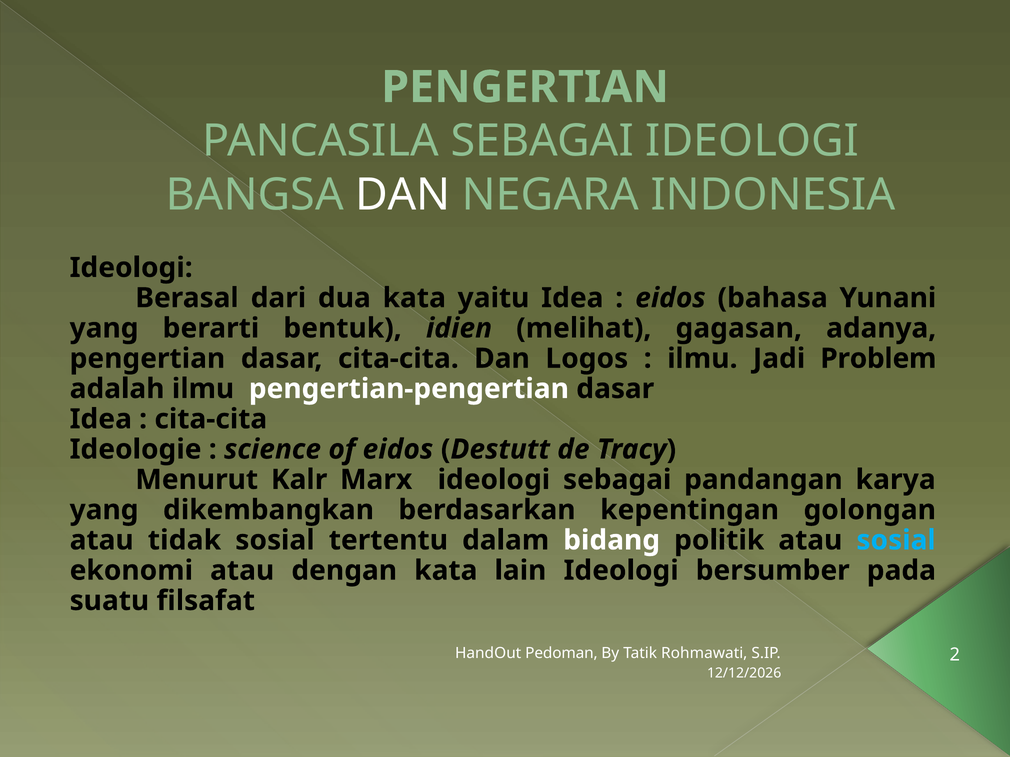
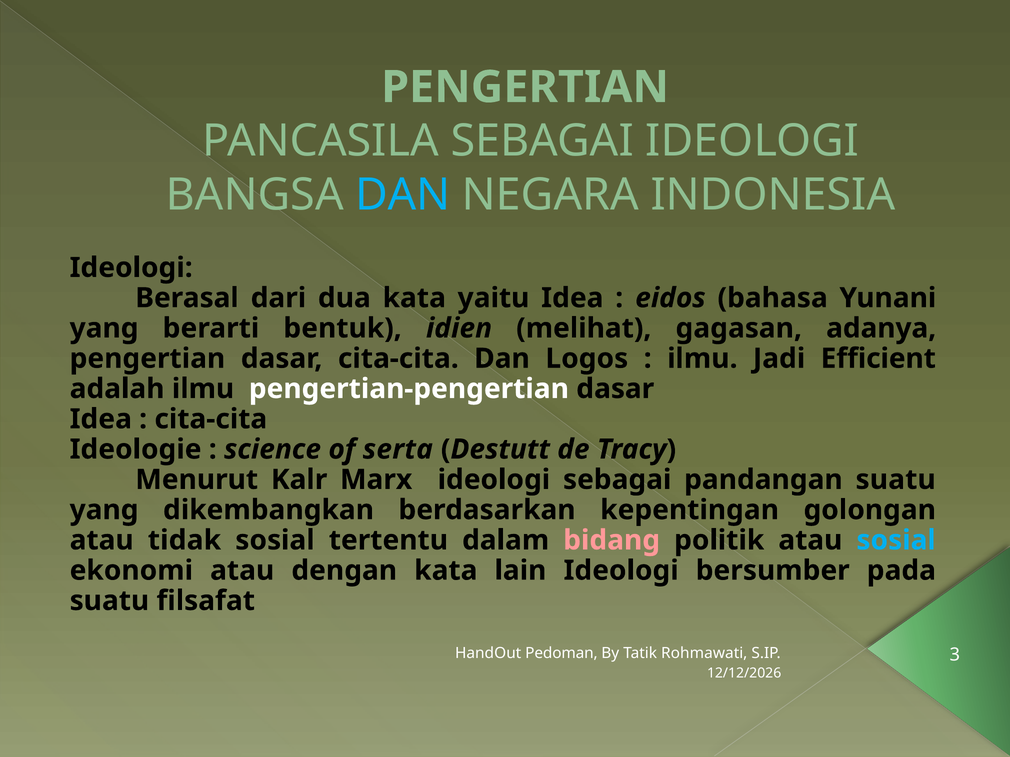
DAN at (403, 195) colour: white -> light blue
Problem: Problem -> Efficient
of eidos: eidos -> serta
pandangan karya: karya -> suatu
bidang colour: white -> pink
2: 2 -> 3
